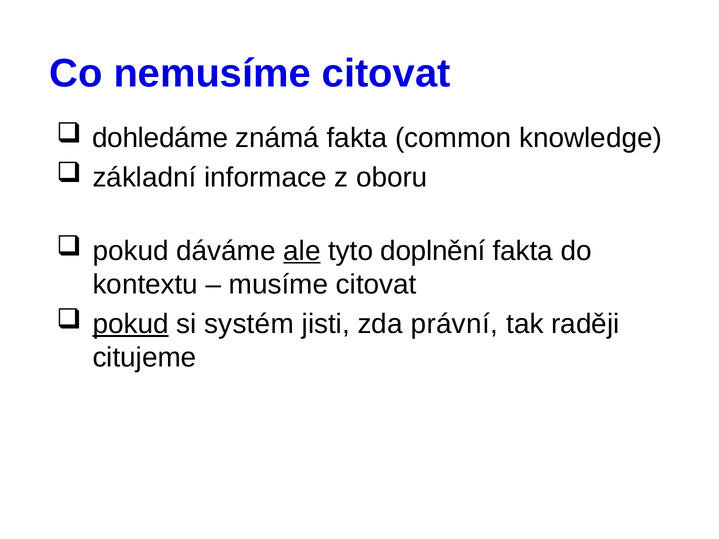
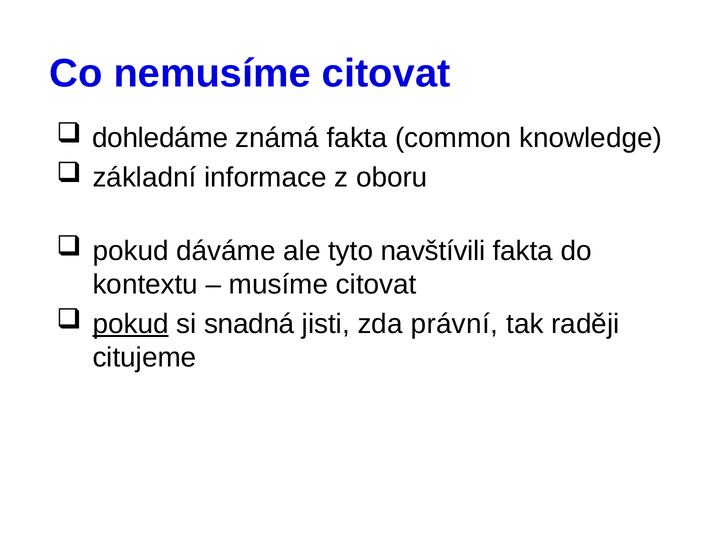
ale underline: present -> none
doplnění: doplnění -> navštívili
systém: systém -> snadná
